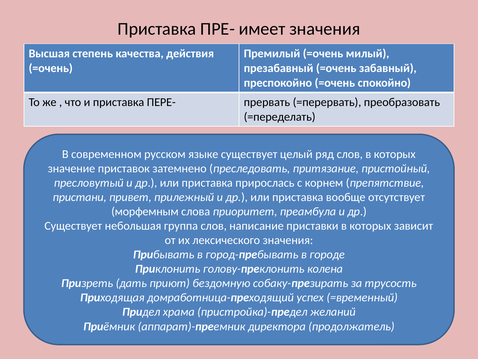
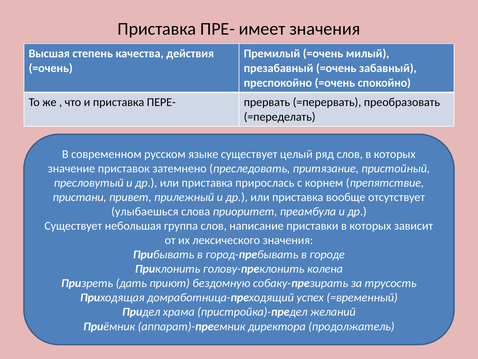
морфемным: морфемным -> улыбаешься
